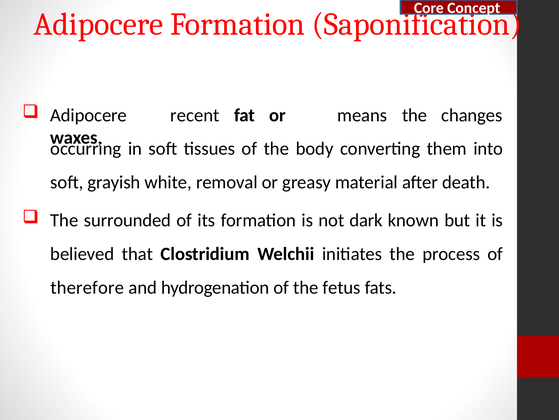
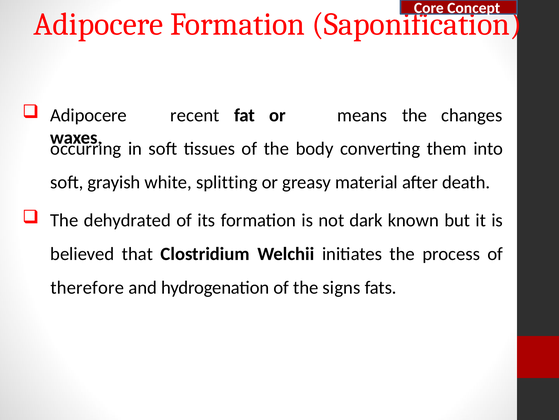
removal: removal -> splitting
surrounded: surrounded -> dehydrated
fetus: fetus -> signs
